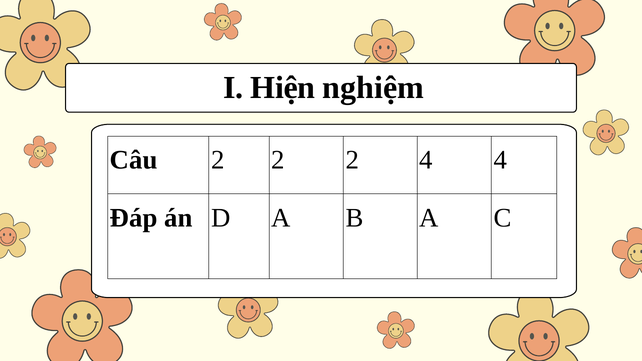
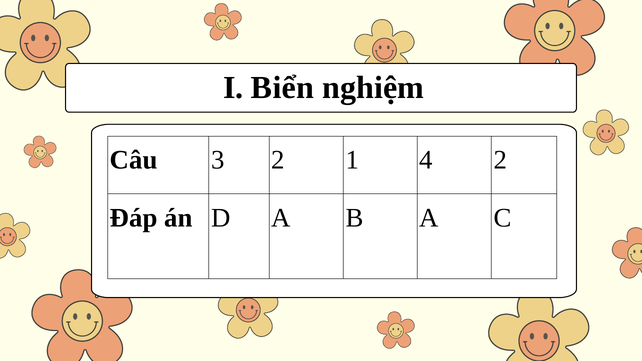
Hiện: Hiện -> Biển
Câu 2: 2 -> 3
2 at (352, 160): 2 -> 1
4 4: 4 -> 2
